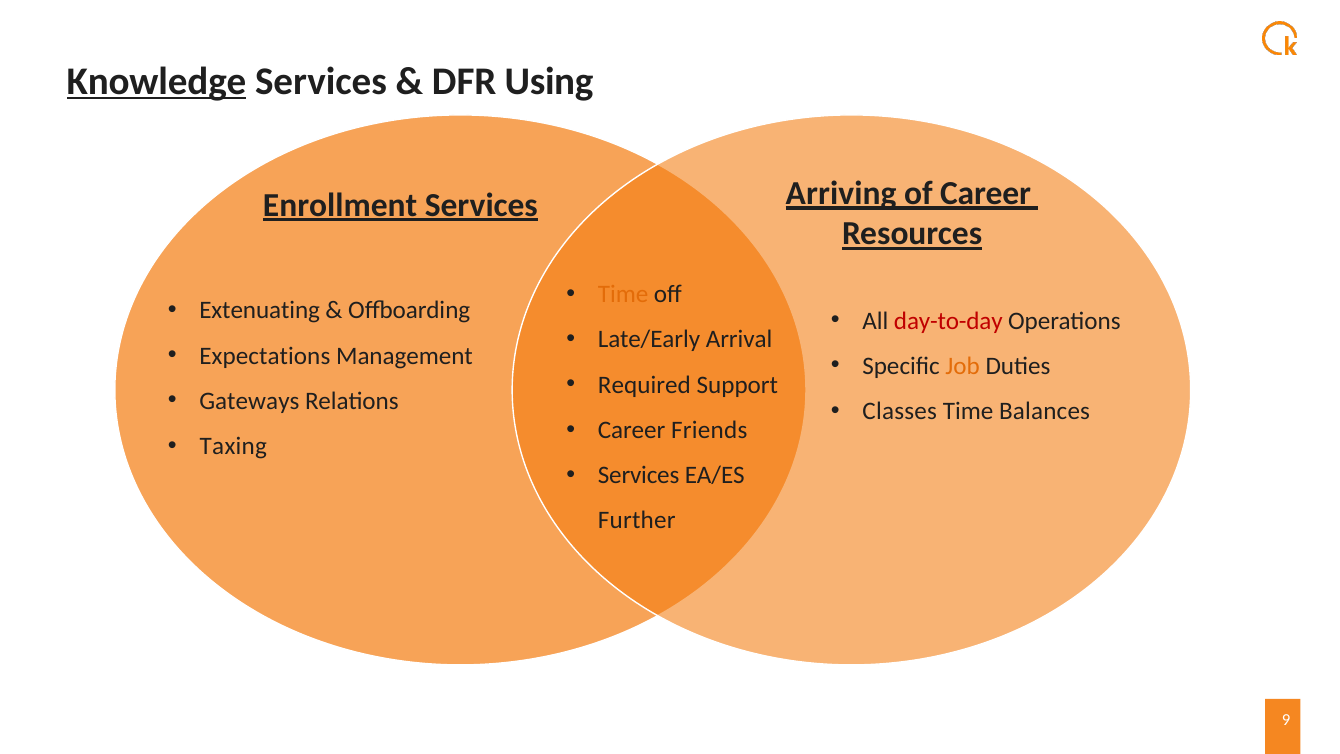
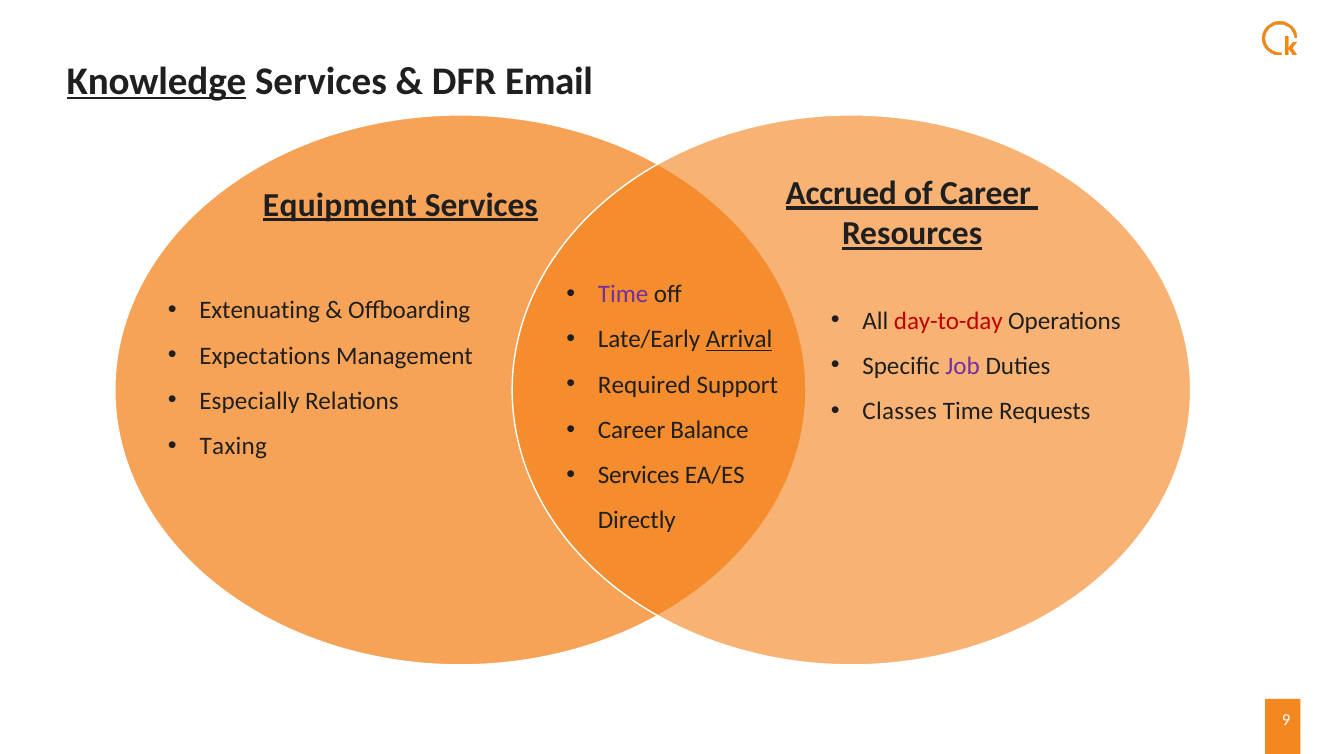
Using: Using -> Email
Enrollment: Enrollment -> Equipment
Arriving: Arriving -> Accrued
Time at (623, 294) colour: orange -> purple
Arrival underline: none -> present
Job colour: orange -> purple
Gateways: Gateways -> Especially
Balances: Balances -> Requests
Friends: Friends -> Balance
Further: Further -> Directly
